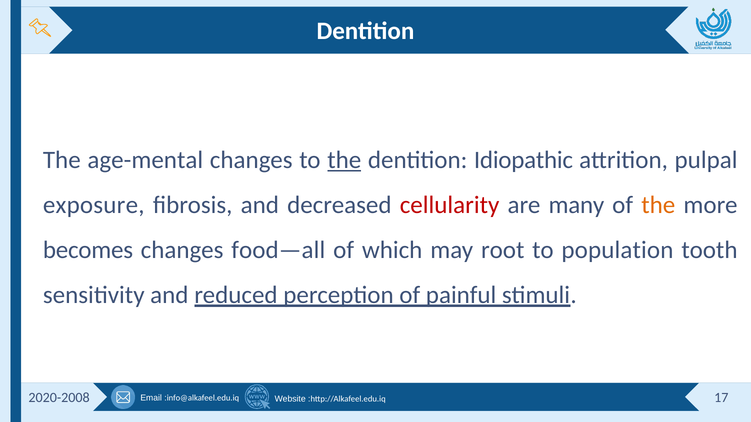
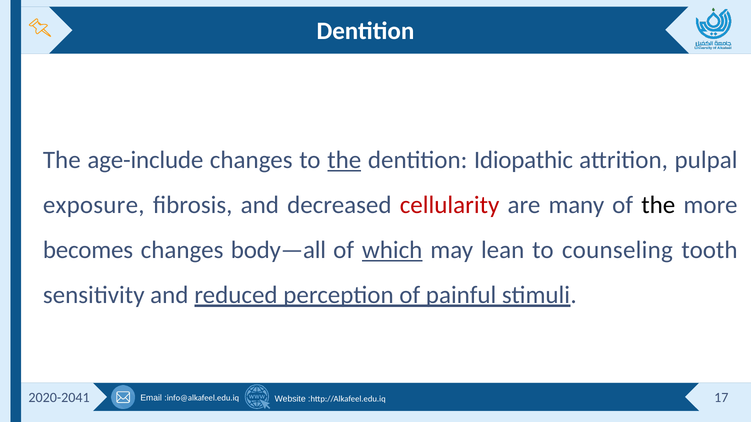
age-mental: age-mental -> age-include
the at (658, 205) colour: orange -> black
food—all: food—all -> body—all
which underline: none -> present
root: root -> lean
population: population -> counseling
2020-2008: 2020-2008 -> 2020-2041
